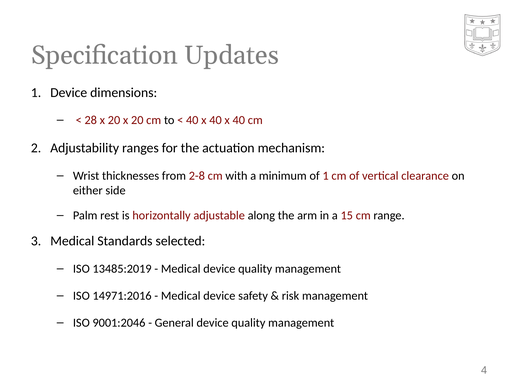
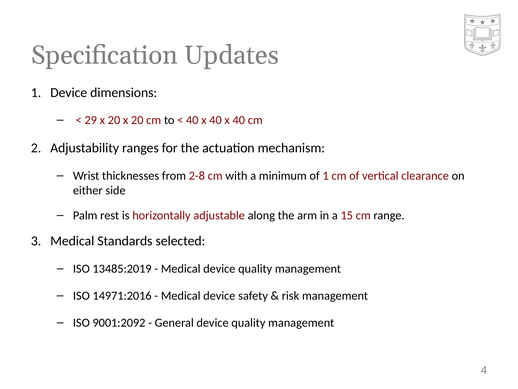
28: 28 -> 29
9001:2046: 9001:2046 -> 9001:2092
